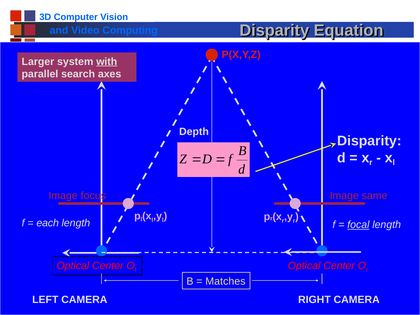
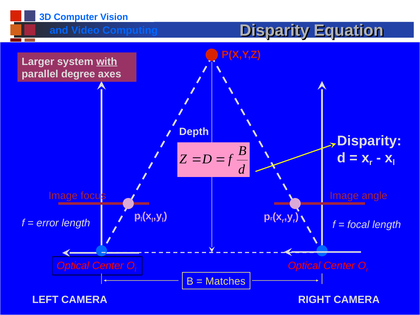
search: search -> degree
same: same -> angle
each: each -> error
focal underline: present -> none
